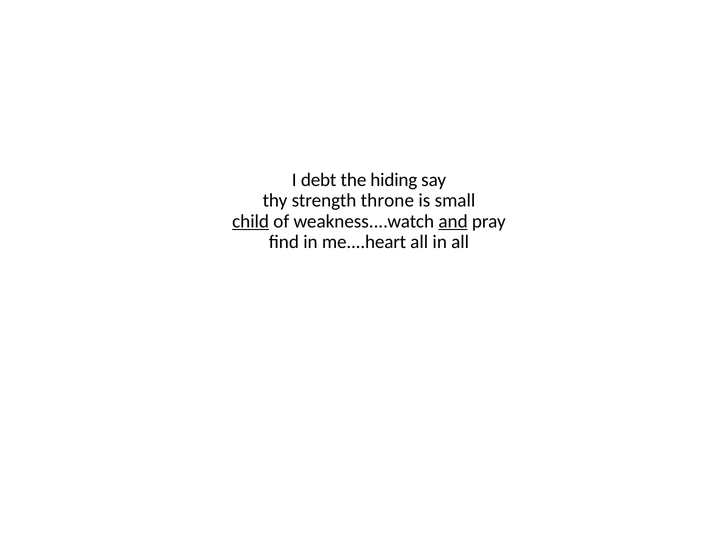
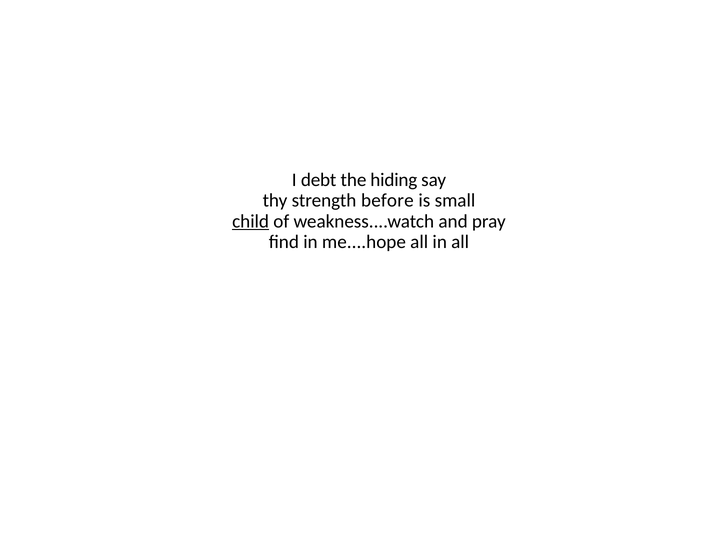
throne: throne -> before
and underline: present -> none
me....heart: me....heart -> me....hope
